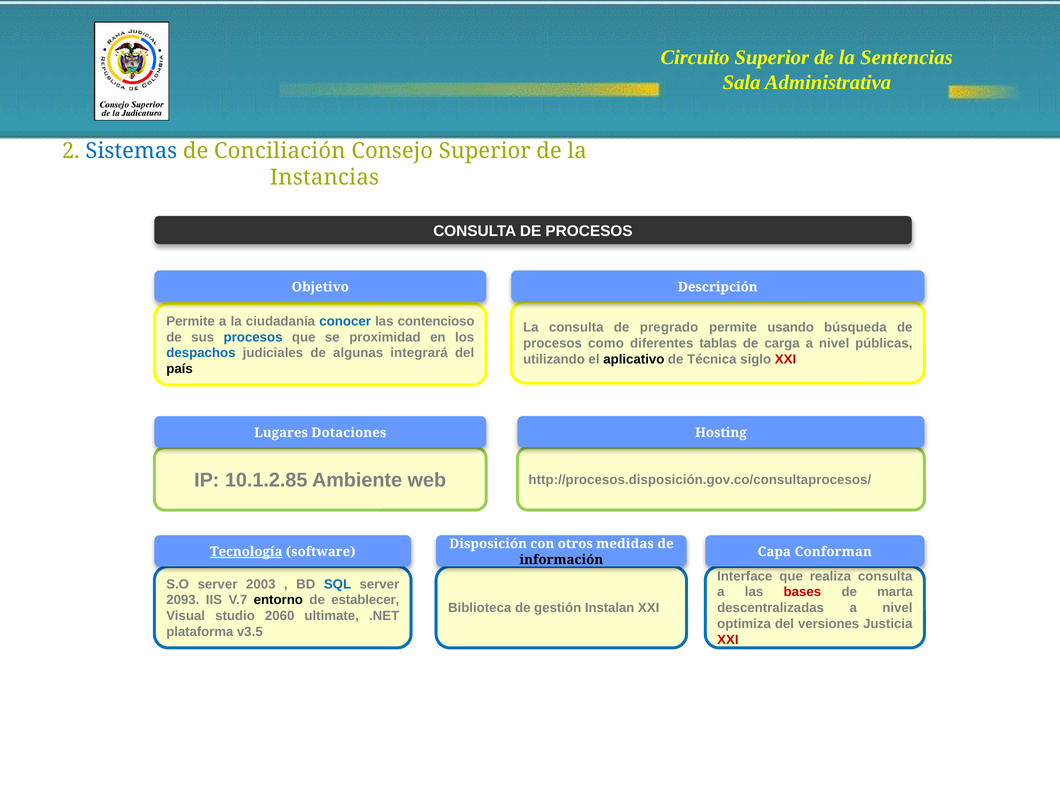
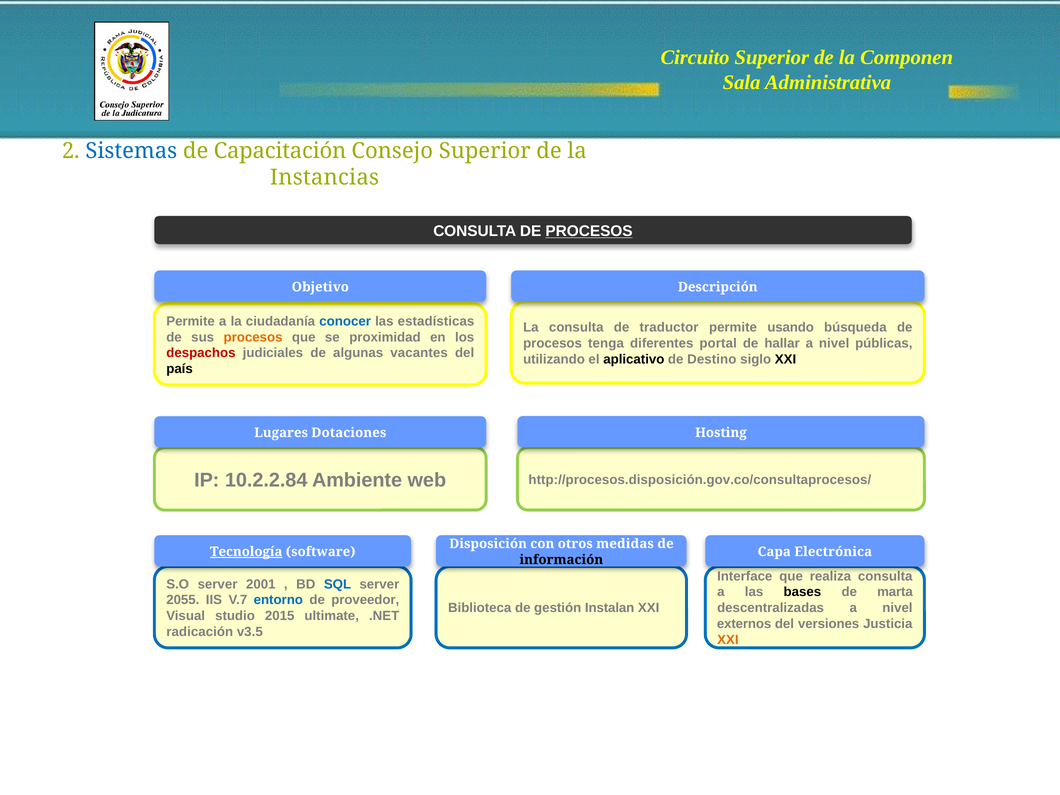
Sentencias: Sentencias -> Componen
Conciliación: Conciliación -> Capacitación
PROCESOS at (589, 231) underline: none -> present
contencioso: contencioso -> estadísticas
pregrado: pregrado -> traductor
procesos at (253, 337) colour: blue -> orange
como: como -> tenga
tablas: tablas -> portal
carga: carga -> hallar
despachos colour: blue -> red
integrará: integrará -> vacantes
Técnica: Técnica -> Destino
XXI at (786, 359) colour: red -> black
10.1.2.85: 10.1.2.85 -> 10.2.2.84
Conforman: Conforman -> Electrónica
2003: 2003 -> 2001
bases colour: red -> black
2093: 2093 -> 2055
entorno colour: black -> blue
establecer: establecer -> proveedor
2060: 2060 -> 2015
optimiza: optimiza -> externos
plataforma: plataforma -> radicación
XXI at (728, 640) colour: red -> orange
